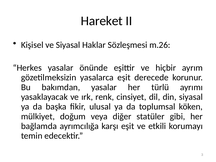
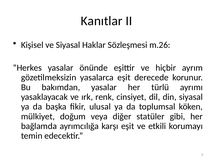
Hareket: Hareket -> Kanıtlar
